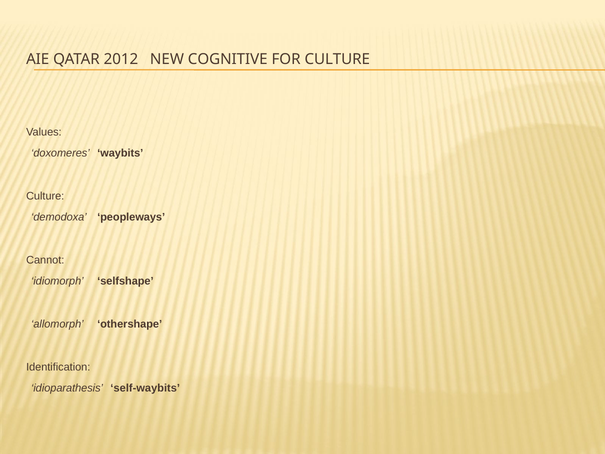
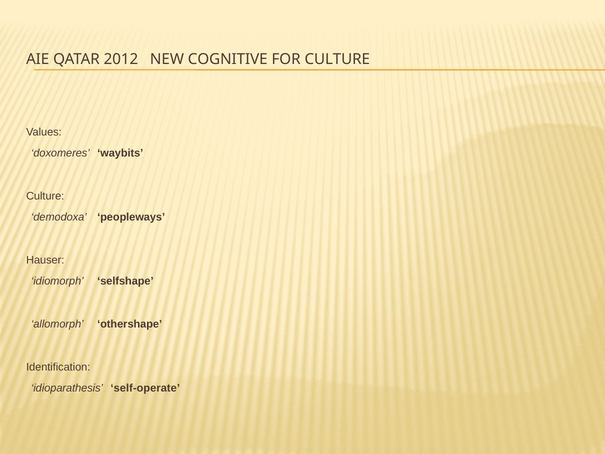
Cannot: Cannot -> Hauser
self-waybits: self-waybits -> self-operate
